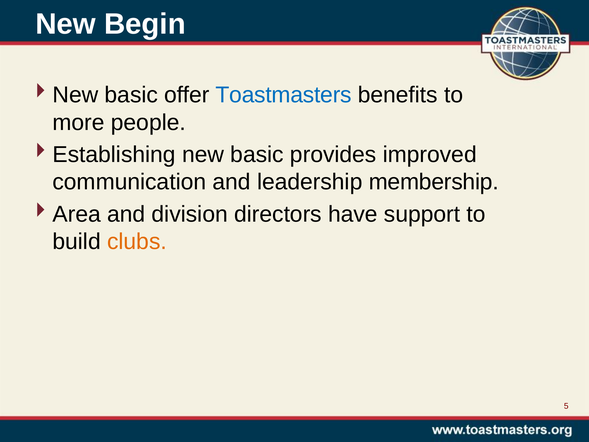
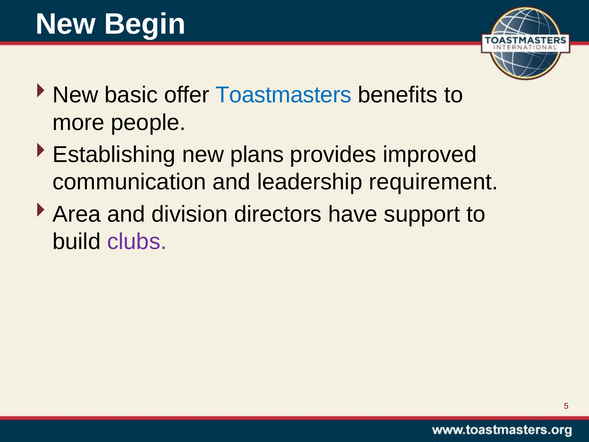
new basic: basic -> plans
membership: membership -> requirement
clubs colour: orange -> purple
